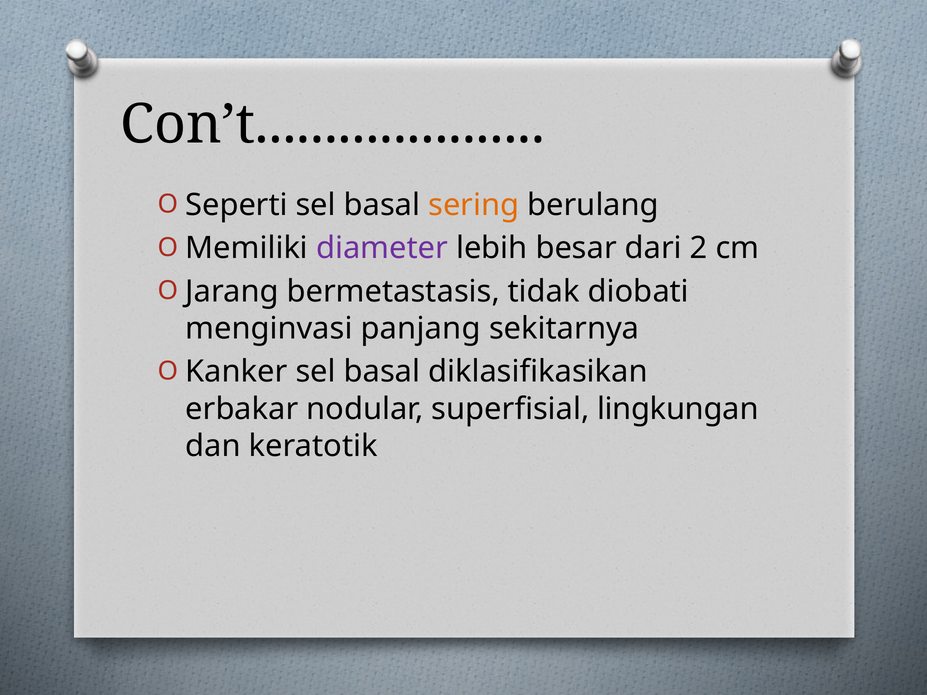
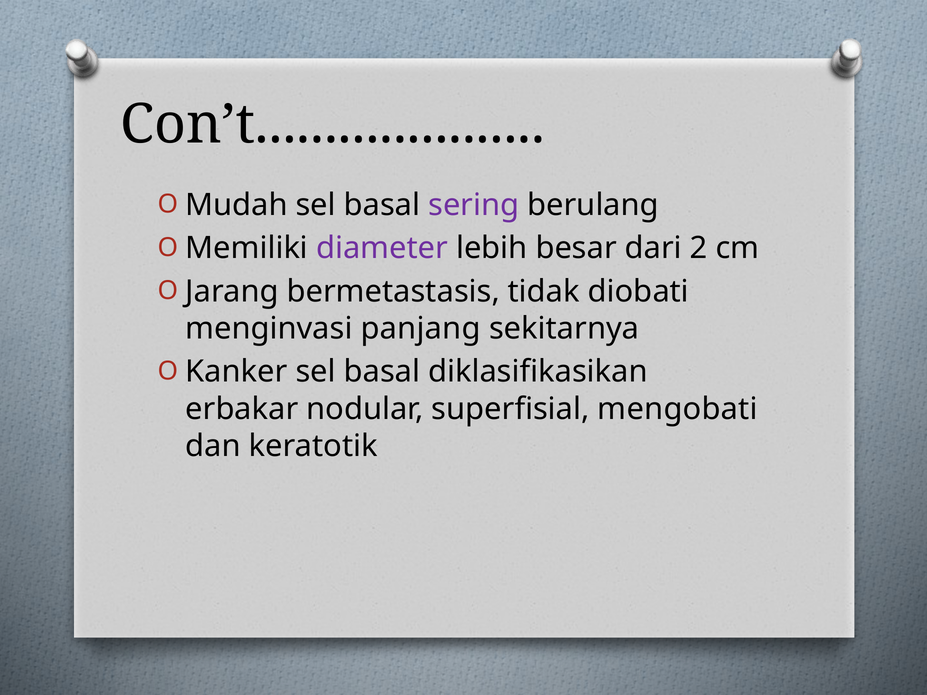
Seperti: Seperti -> Mudah
sering colour: orange -> purple
lingkungan: lingkungan -> mengobati
